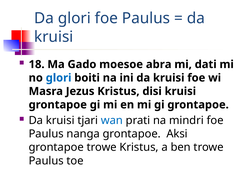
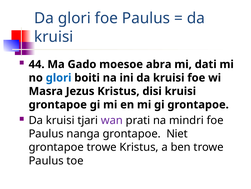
18: 18 -> 44
wan colour: blue -> purple
Aksi: Aksi -> Niet
